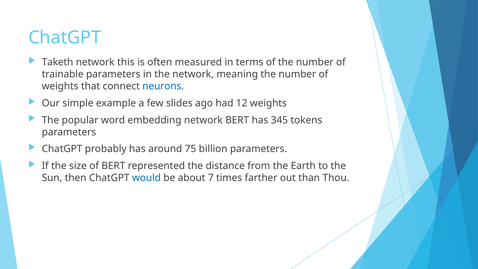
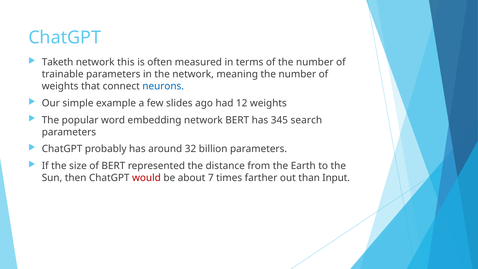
tokens: tokens -> search
75: 75 -> 32
would colour: blue -> red
Thou: Thou -> Input
